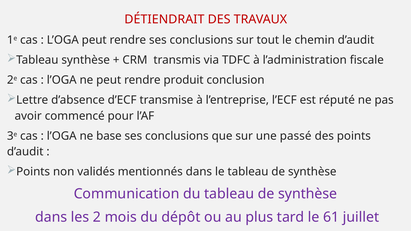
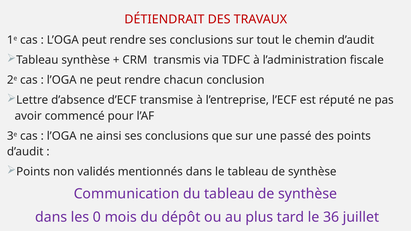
produit: produit -> chacun
base: base -> ainsi
2: 2 -> 0
61: 61 -> 36
